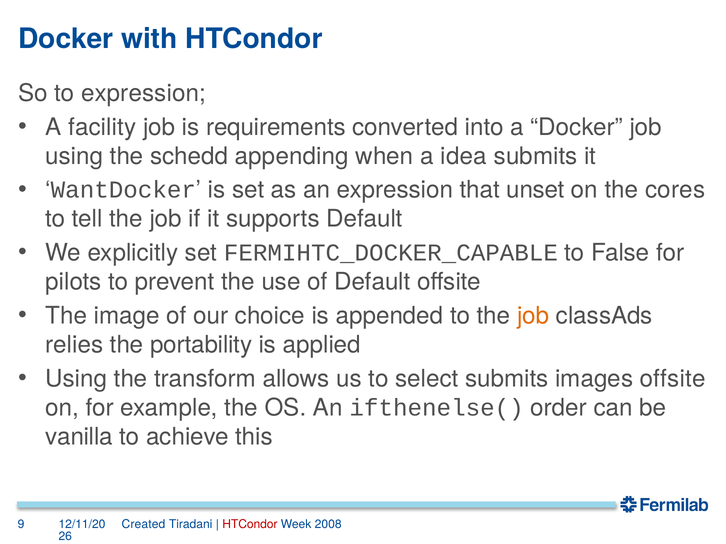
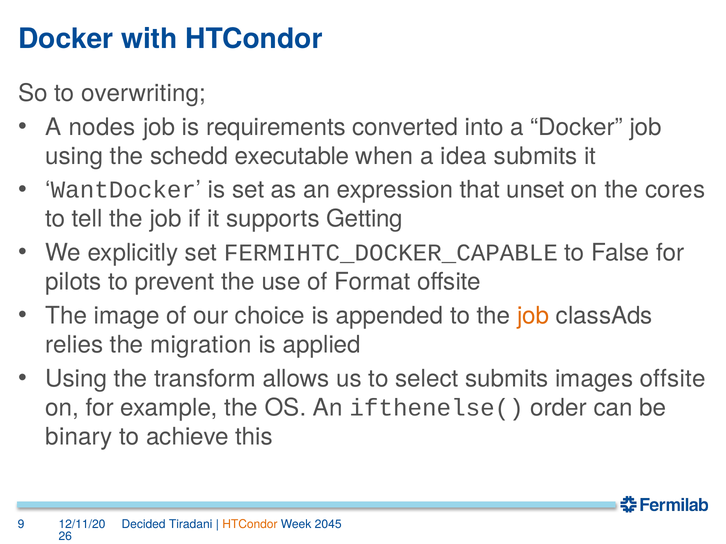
to expression: expression -> overwriting
facility: facility -> nodes
appending: appending -> executable
supports Default: Default -> Getting
of Default: Default -> Format
portability: portability -> migration
vanilla: vanilla -> binary
Created: Created -> Decided
HTCondor at (250, 525) colour: red -> orange
2008: 2008 -> 2045
